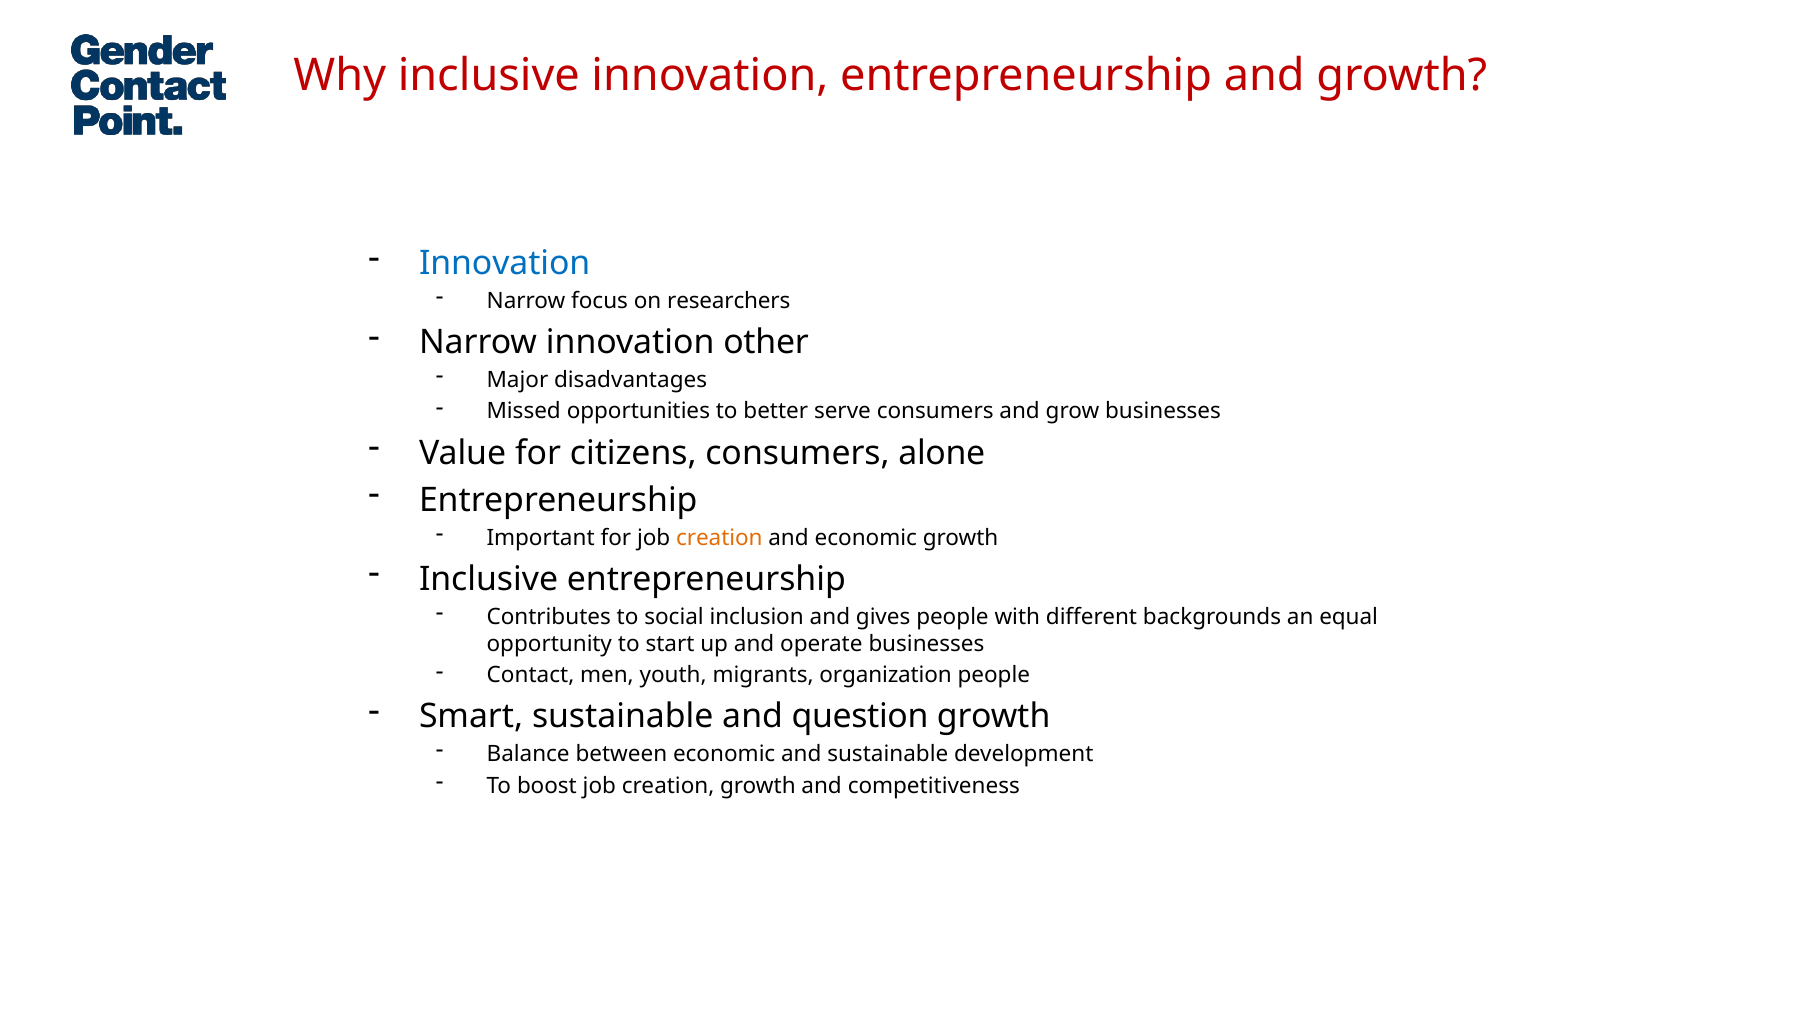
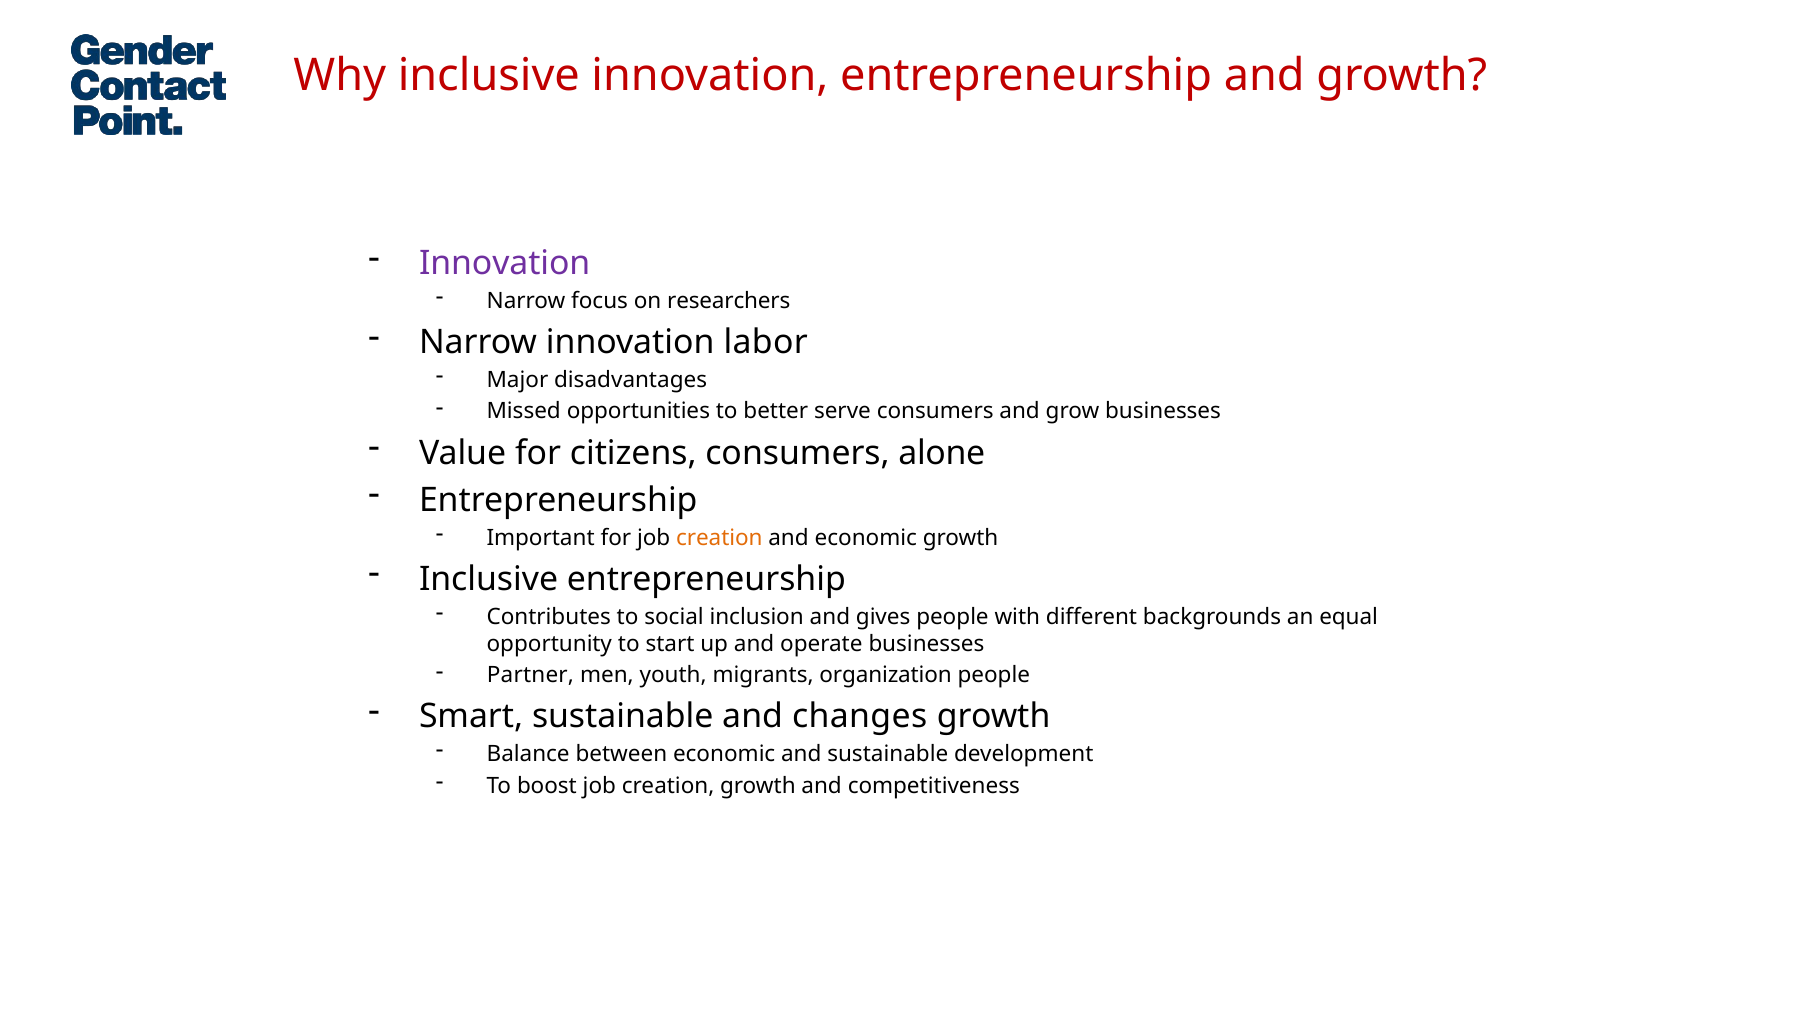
Innovation at (505, 264) colour: blue -> purple
other: other -> labor
Contact: Contact -> Partner
question: question -> changes
